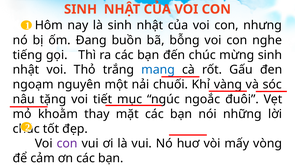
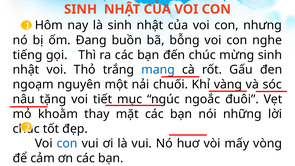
con at (67, 143) colour: purple -> blue
